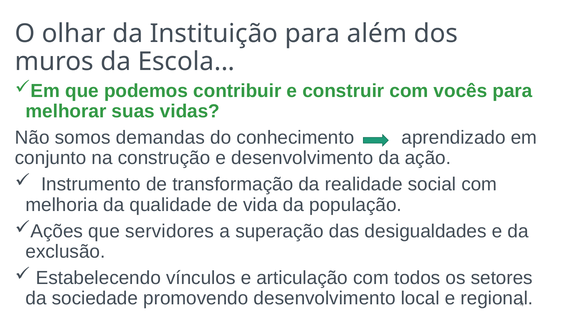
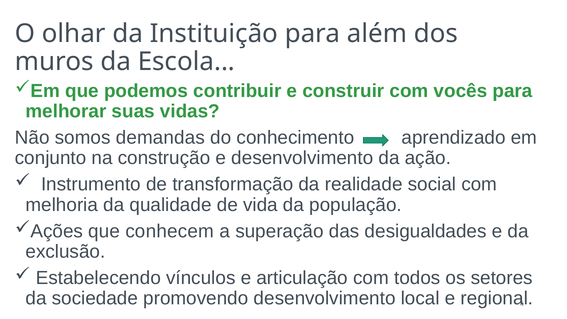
servidores: servidores -> conhecem
